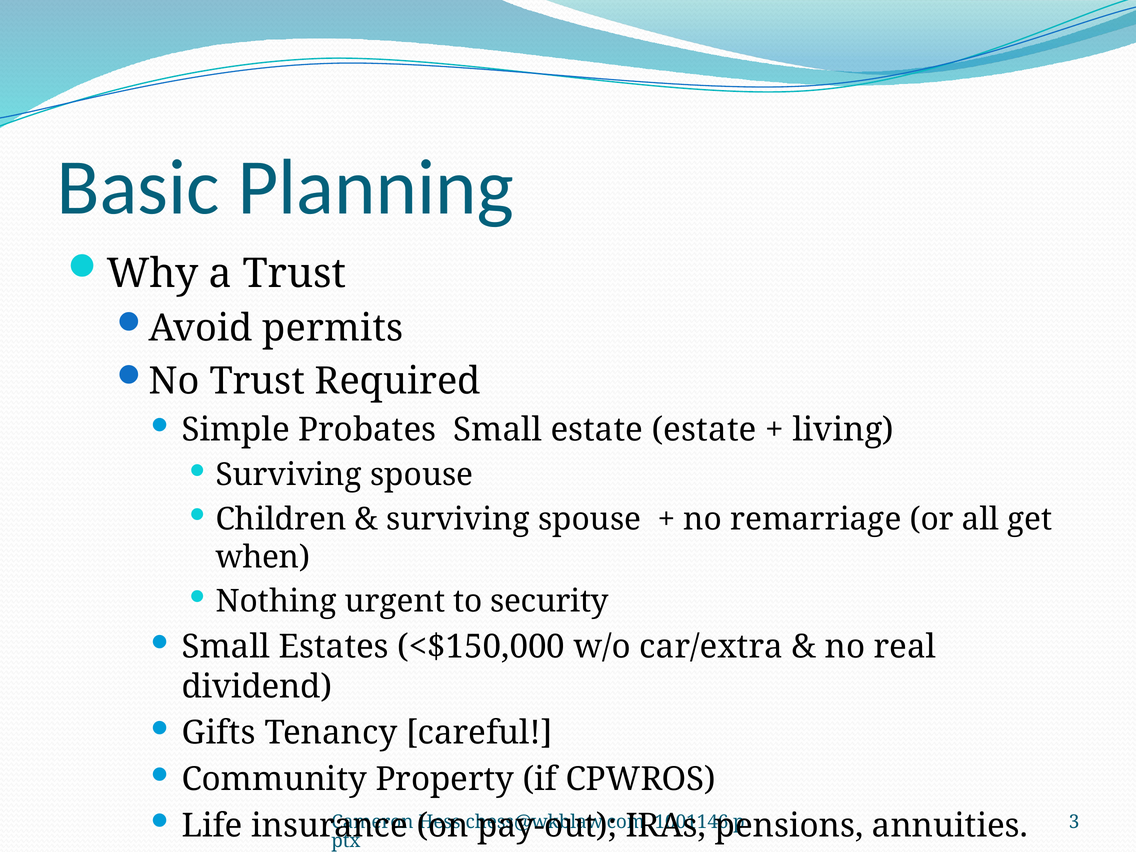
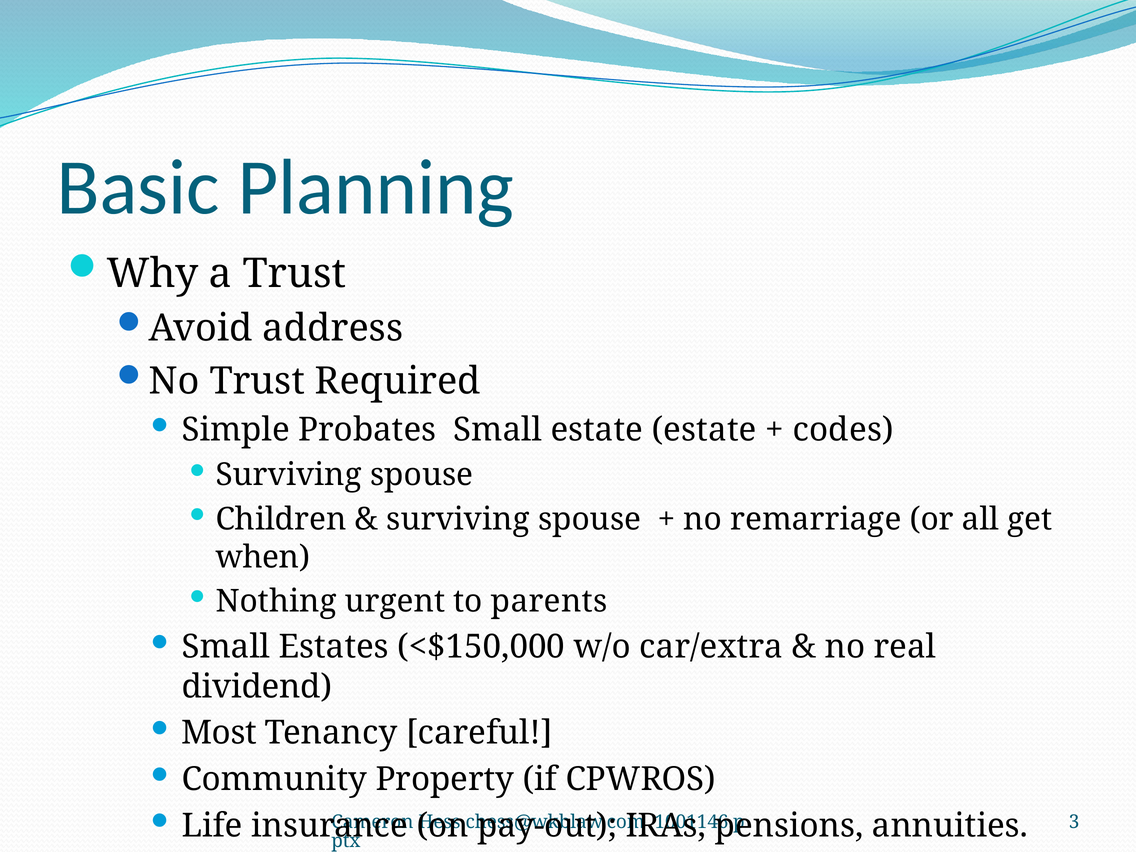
permits: permits -> address
living: living -> codes
security: security -> parents
Gifts: Gifts -> Most
